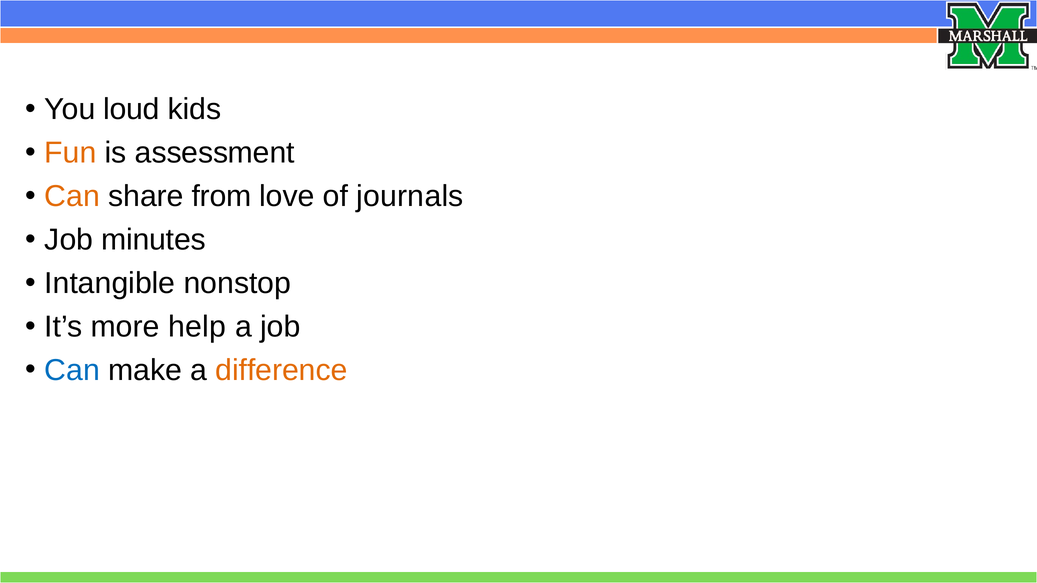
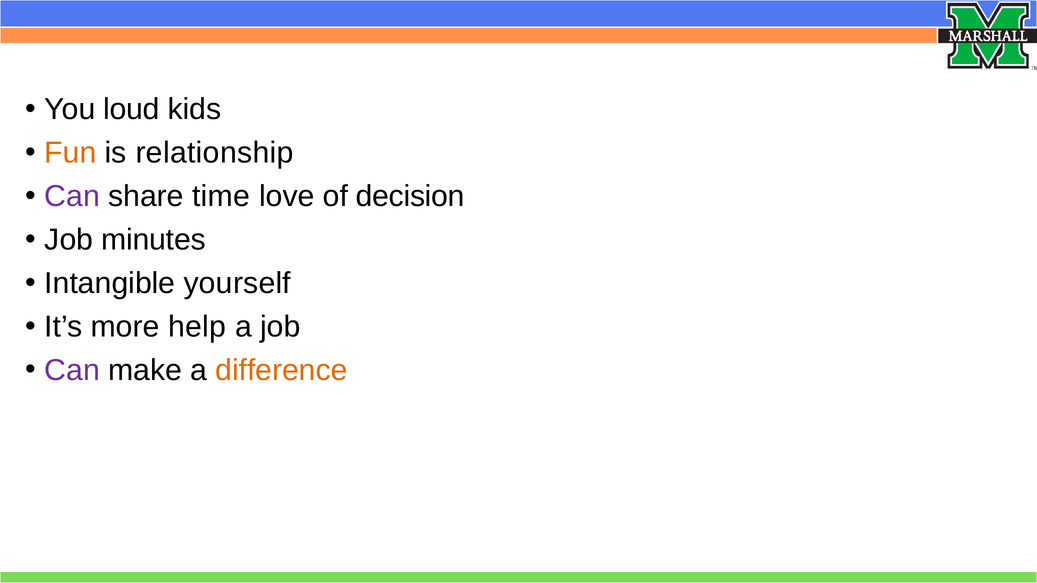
assessment: assessment -> relationship
Can at (72, 196) colour: orange -> purple
from: from -> time
journals: journals -> decision
nonstop: nonstop -> yourself
Can at (72, 370) colour: blue -> purple
